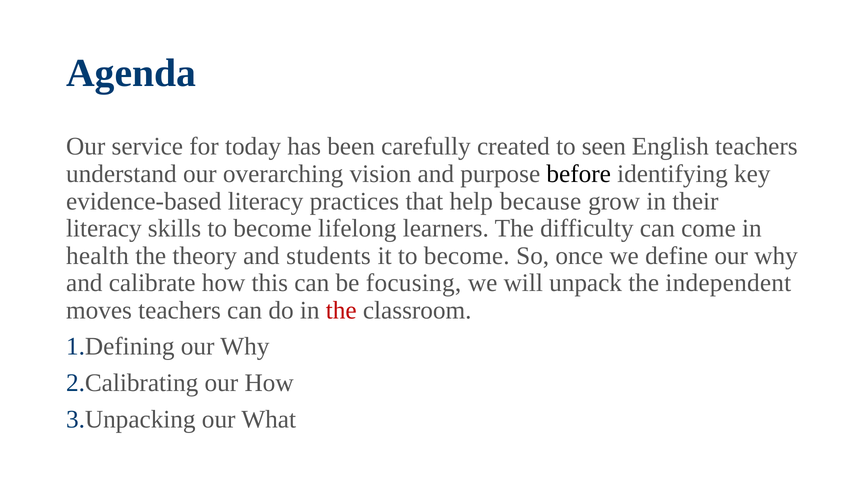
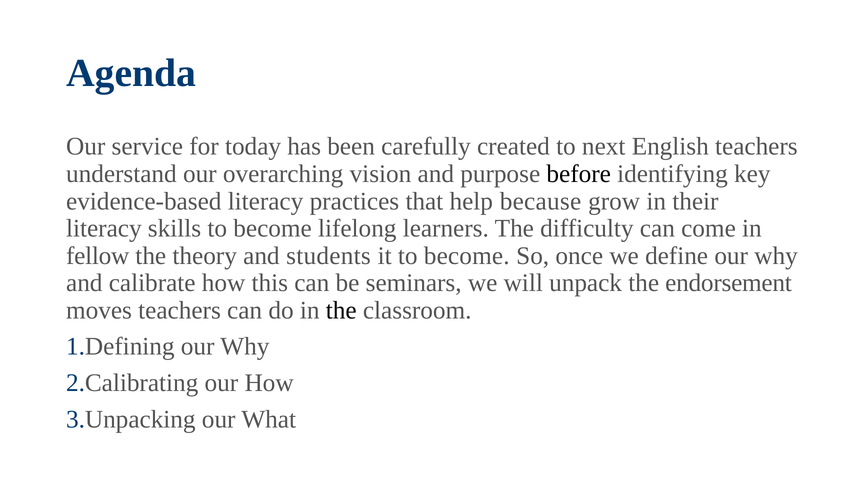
seen: seen -> next
health: health -> fellow
focusing: focusing -> seminars
independent: independent -> endorsement
the at (341, 310) colour: red -> black
